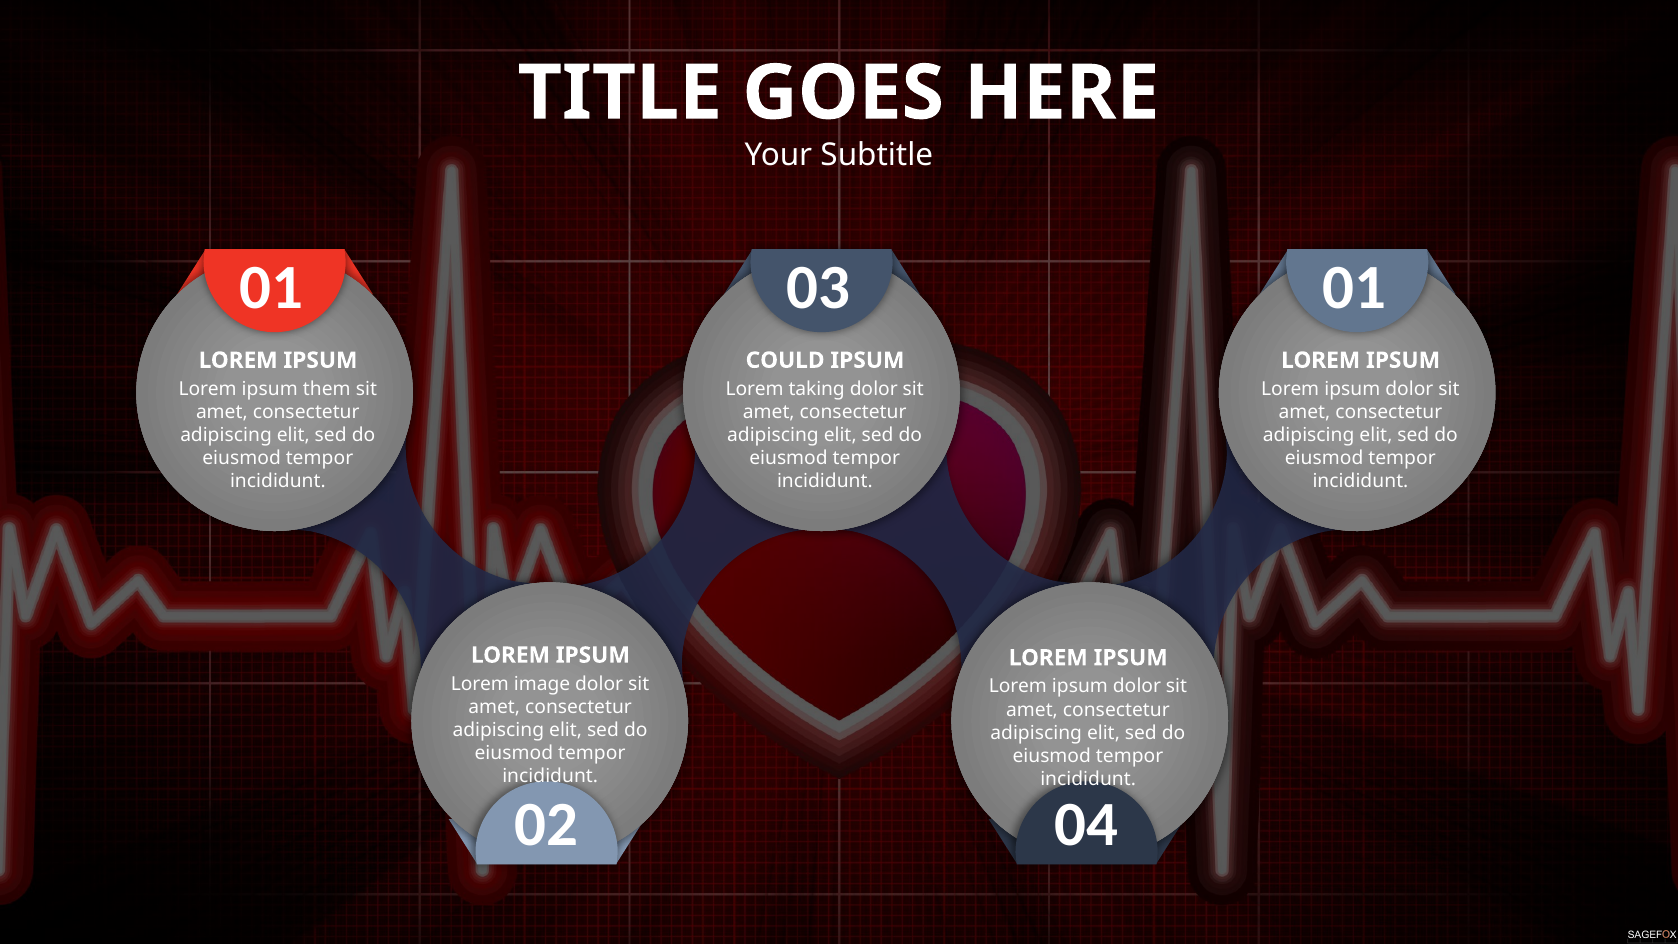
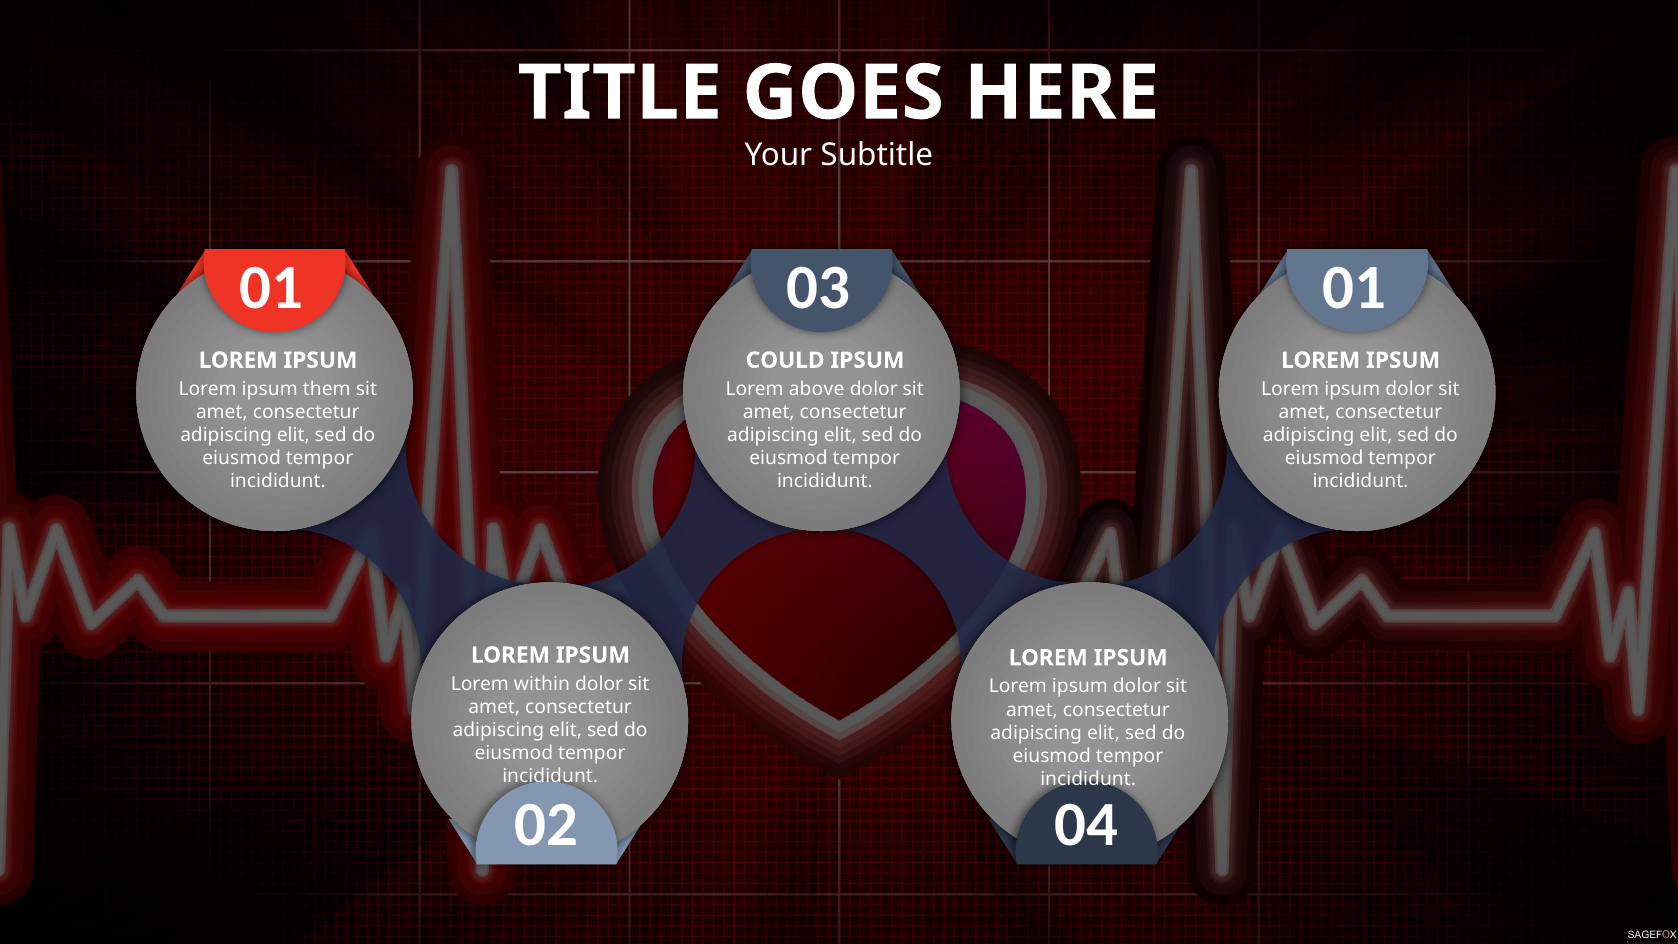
taking: taking -> above
image: image -> within
